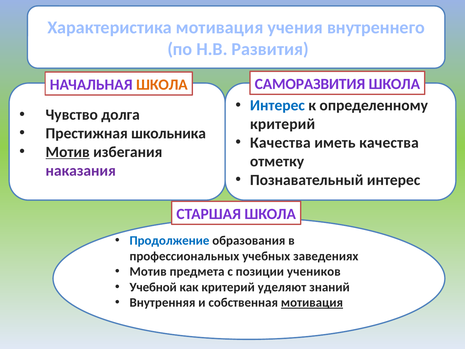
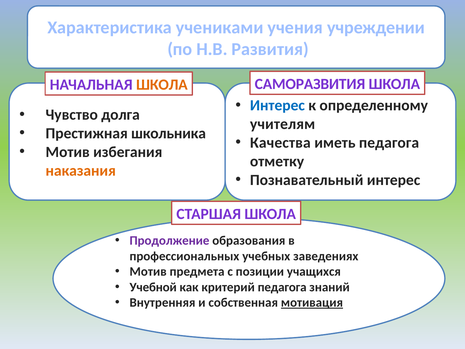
Характеристика мотивация: мотивация -> учениками
внутреннего: внутреннего -> учреждении
критерий at (283, 124): критерий -> учителям
иметь качества: качества -> педагога
Мотив at (68, 152) underline: present -> none
наказания colour: purple -> orange
Продолжение colour: blue -> purple
учеников: учеников -> учащихся
критерий уделяют: уделяют -> педагога
